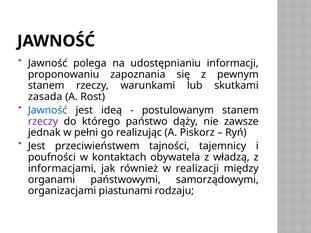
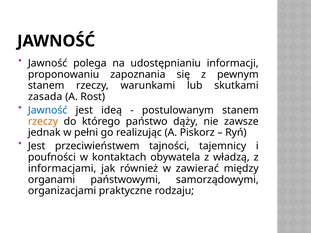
rzeczy at (43, 122) colour: purple -> orange
realizacji: realizacji -> zawierać
piastunami: piastunami -> praktyczne
